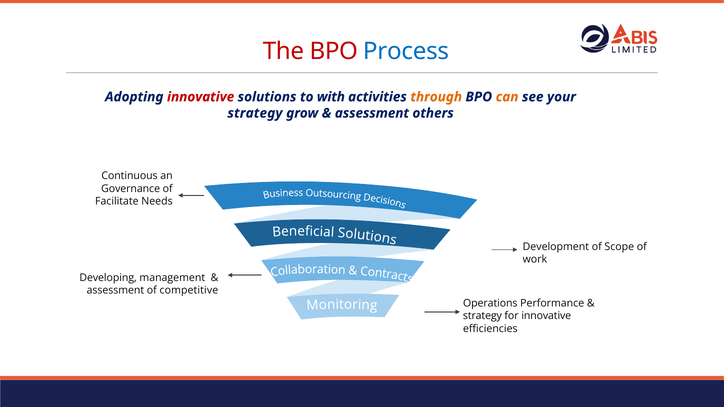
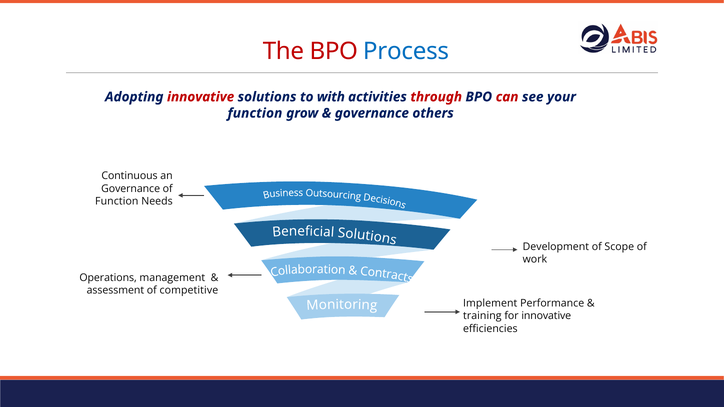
through colour: orange -> red
can colour: orange -> red
strategy at (255, 113): strategy -> function
assessment at (372, 113): assessment -> governance
Facilitate at (117, 201): Facilitate -> Function
Developing: Developing -> Operations
Operations: Operations -> Implement
strategy at (482, 316): strategy -> training
